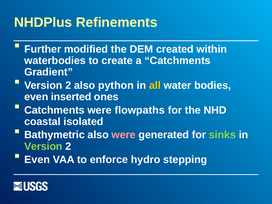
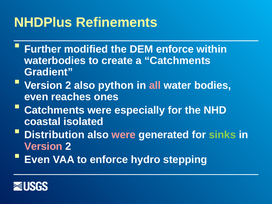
DEM created: created -> enforce
all colour: yellow -> pink
inserted: inserted -> reaches
flowpaths: flowpaths -> especially
Bathymetric: Bathymetric -> Distribution
Version at (43, 146) colour: light green -> pink
